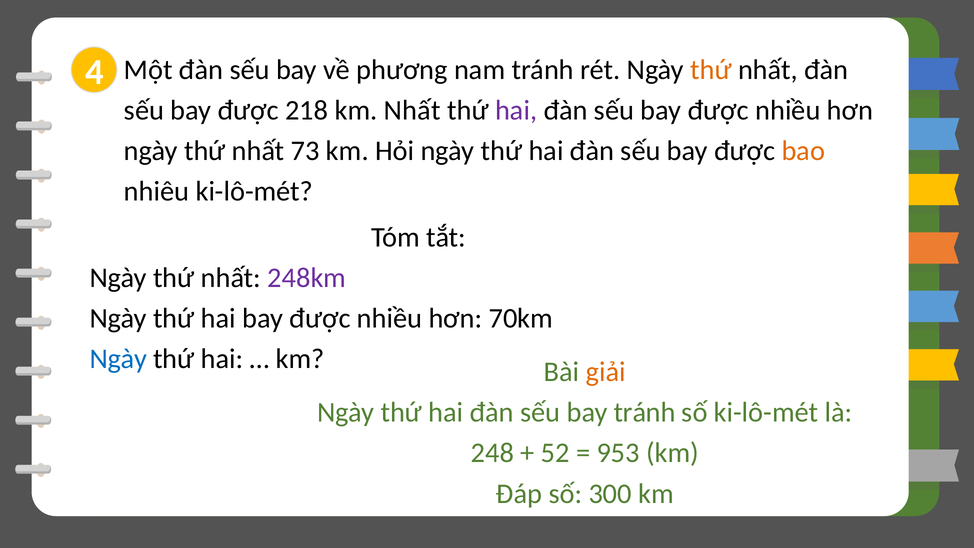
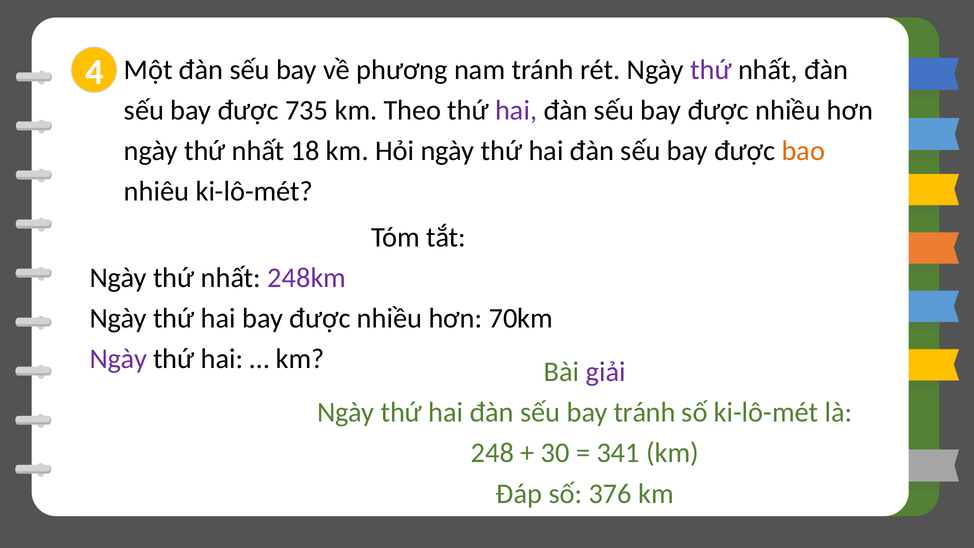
thứ at (711, 70) colour: orange -> purple
218: 218 -> 735
km Nhất: Nhất -> Theo
73: 73 -> 18
Ngày at (118, 359) colour: blue -> purple
giải colour: orange -> purple
52: 52 -> 30
953: 953 -> 341
300: 300 -> 376
